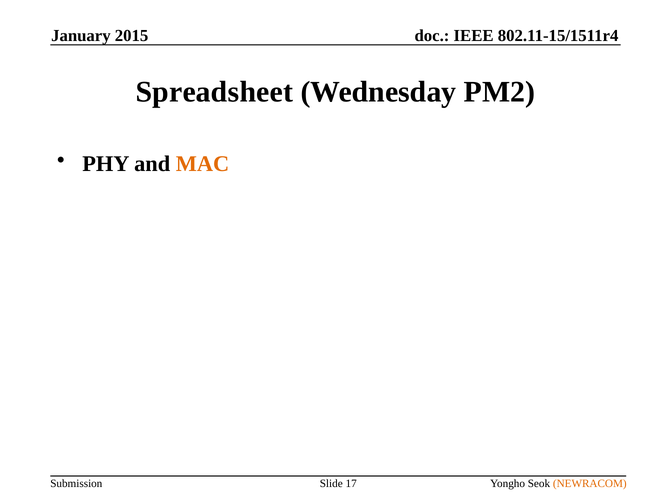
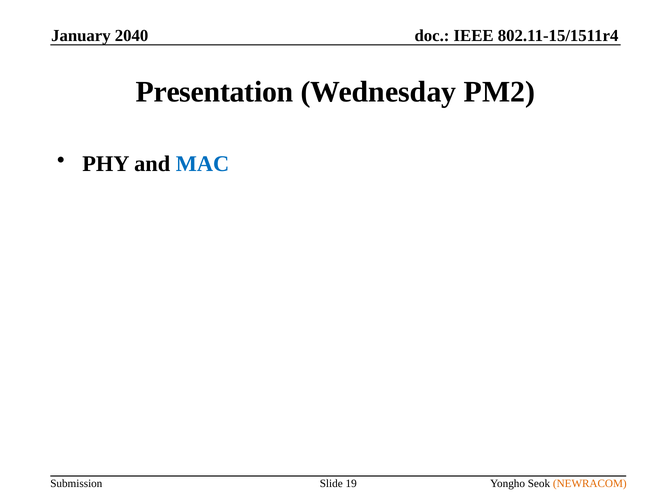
2015: 2015 -> 2040
Spreadsheet: Spreadsheet -> Presentation
MAC colour: orange -> blue
17: 17 -> 19
